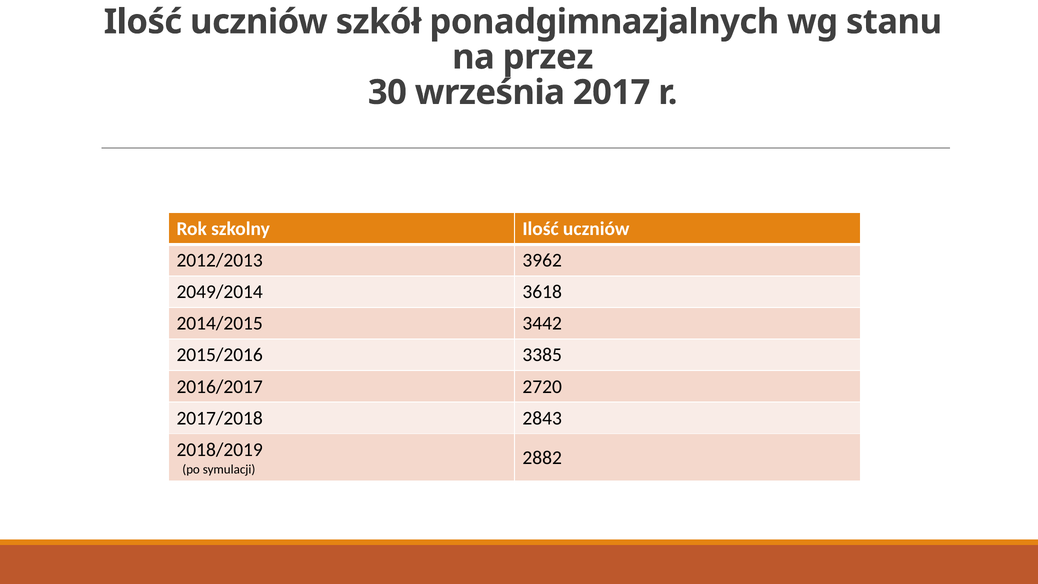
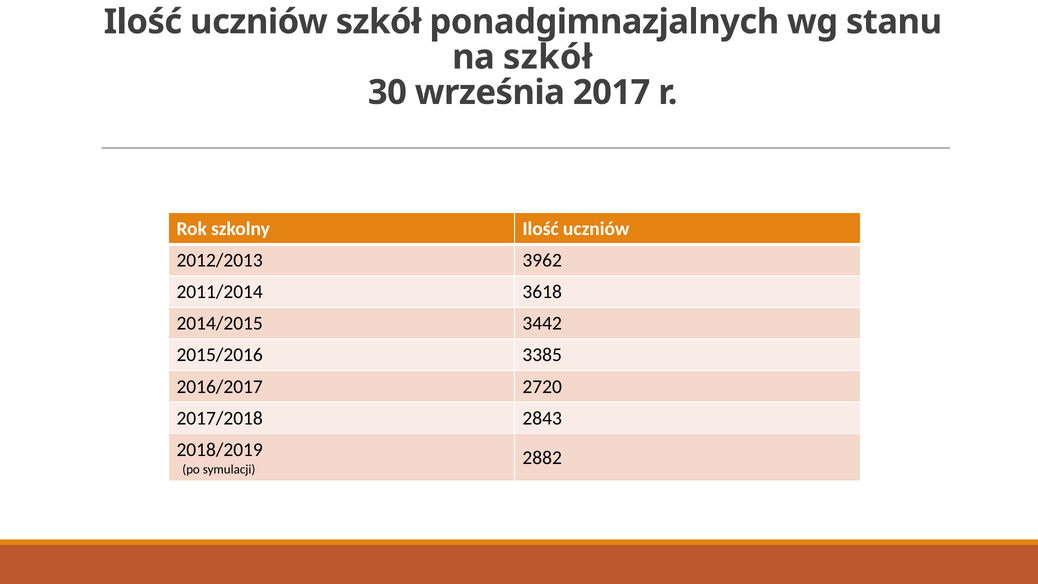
na przez: przez -> szkół
2049/2014: 2049/2014 -> 2011/2014
